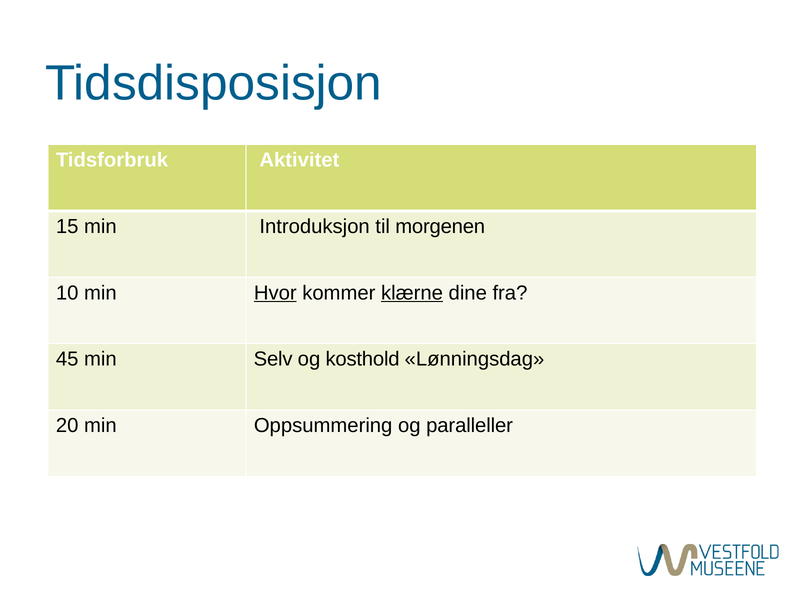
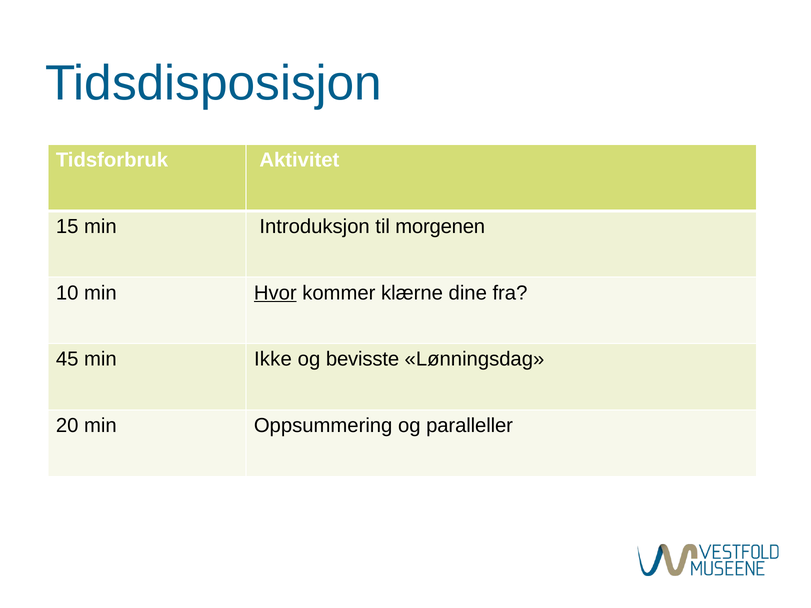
klærne underline: present -> none
Selv: Selv -> Ikke
kosthold: kosthold -> bevisste
